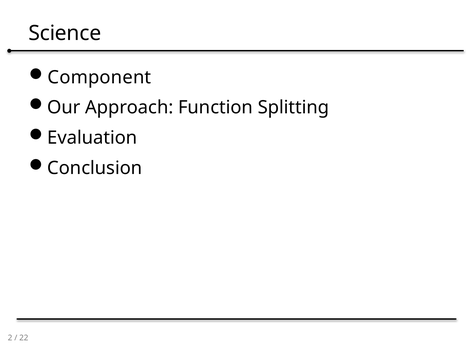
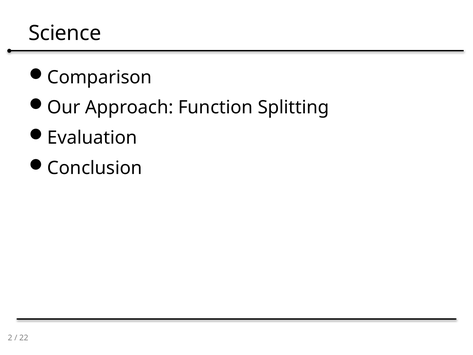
Component: Component -> Comparison
